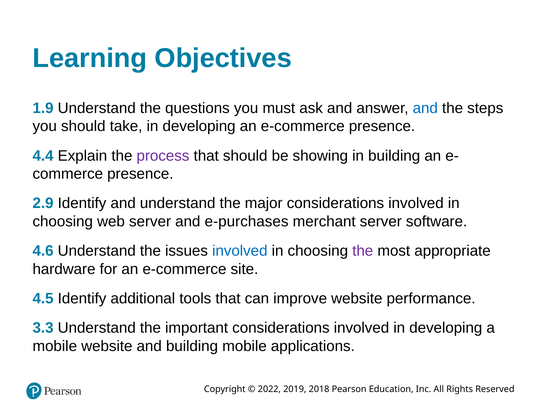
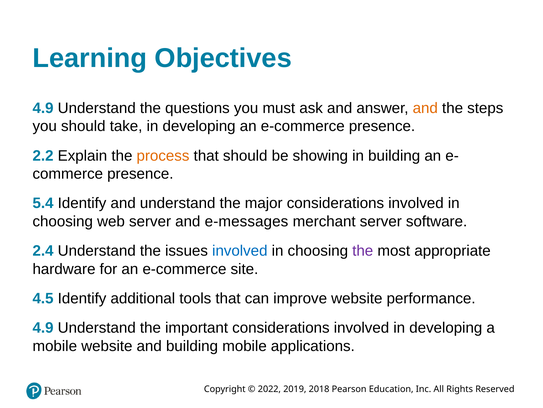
1.9 at (43, 108): 1.9 -> 4.9
and at (425, 108) colour: blue -> orange
4.4: 4.4 -> 2.2
process colour: purple -> orange
2.9: 2.9 -> 5.4
e-purchases: e-purchases -> e-messages
4.6: 4.6 -> 2.4
3.3 at (43, 327): 3.3 -> 4.9
